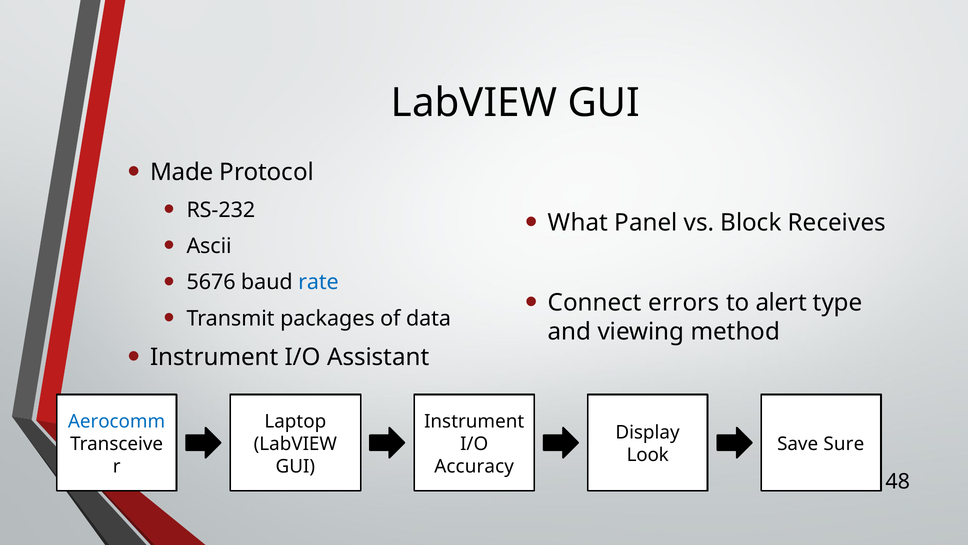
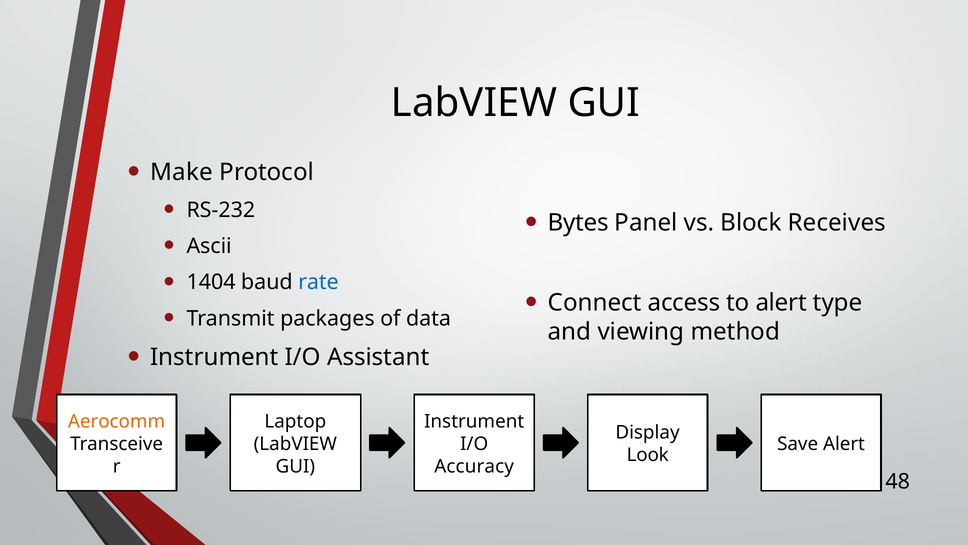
Made: Made -> Make
What: What -> Bytes
5676: 5676 -> 1404
errors: errors -> access
Aerocomm colour: blue -> orange
Save Sure: Sure -> Alert
